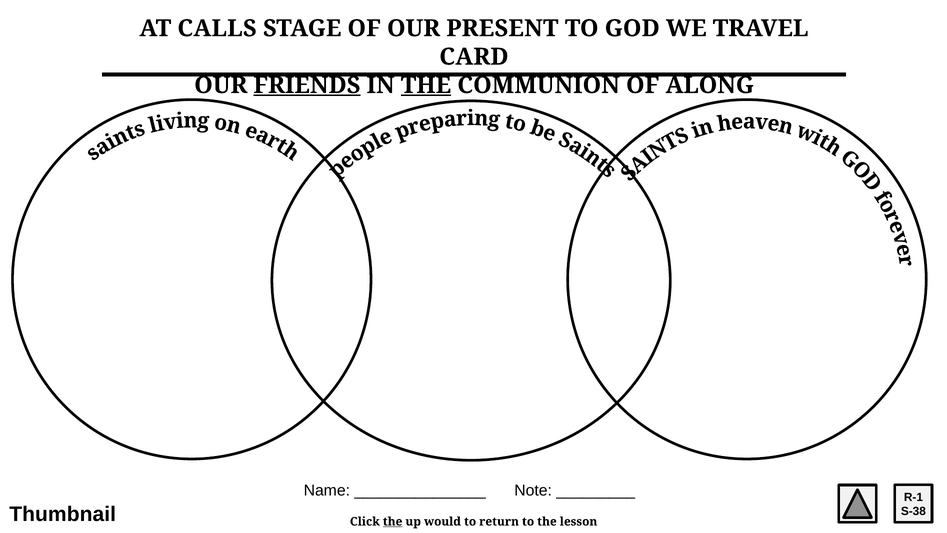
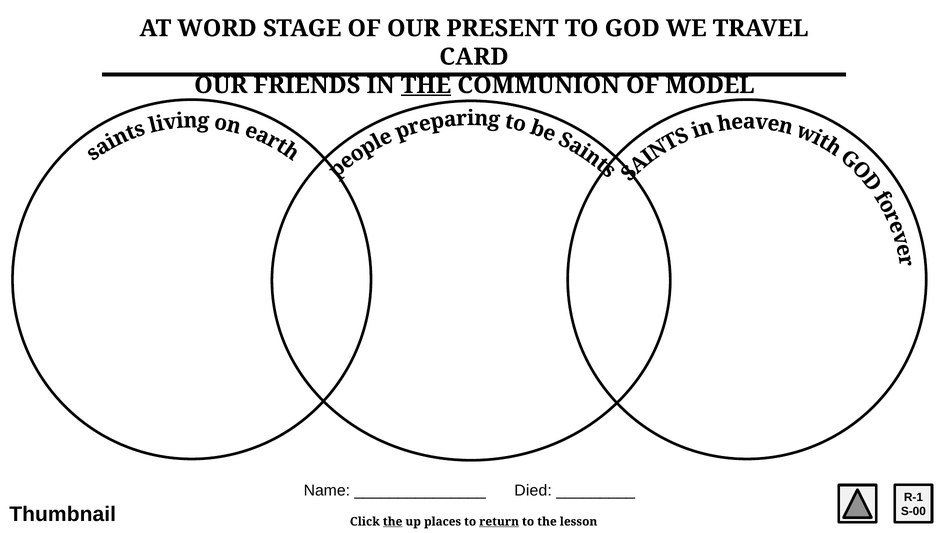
CALLS: CALLS -> WORD
FRIENDS underline: present -> none
ALONG: ALONG -> MODEL
Note: Note -> Died
S-38: S-38 -> S-00
would: would -> places
return underline: none -> present
